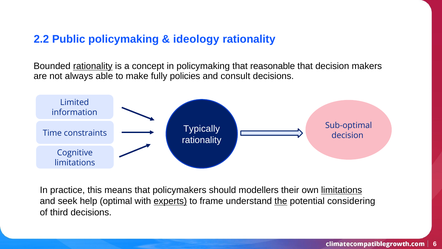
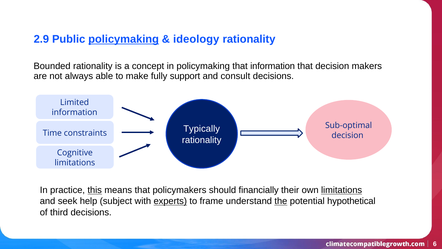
2.2: 2.2 -> 2.9
policymaking at (124, 39) underline: none -> present
rationality at (93, 66) underline: present -> none
that reasonable: reasonable -> information
policies: policies -> support
this underline: none -> present
modellers: modellers -> financially
optimal: optimal -> subject
considering: considering -> hypothetical
